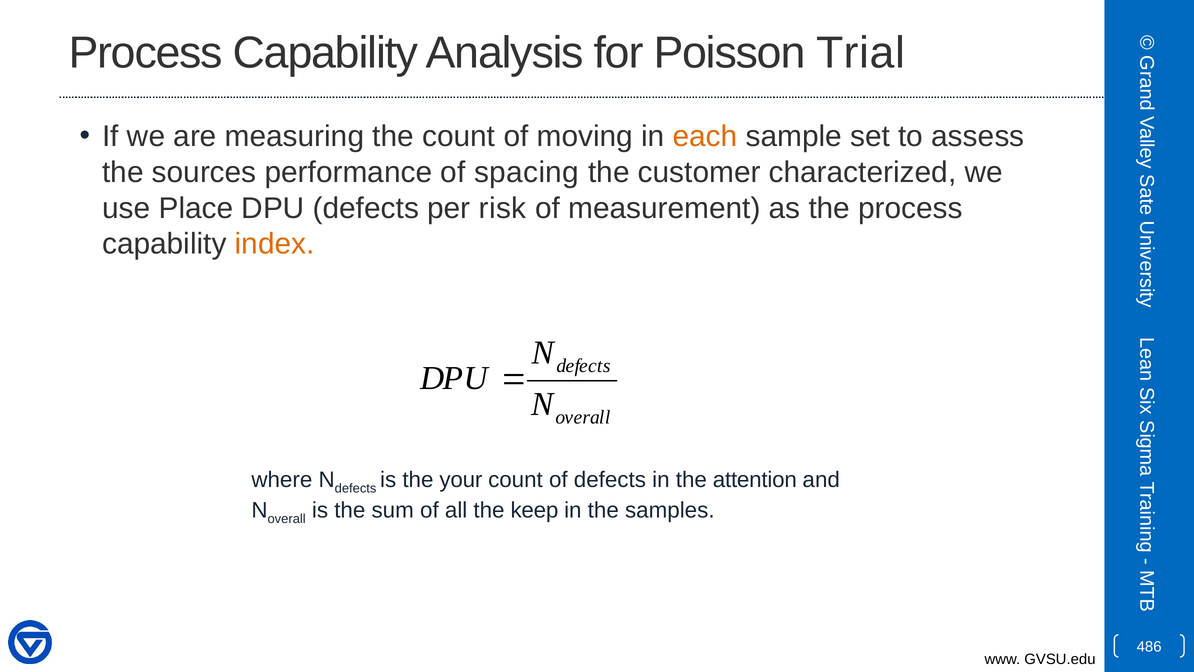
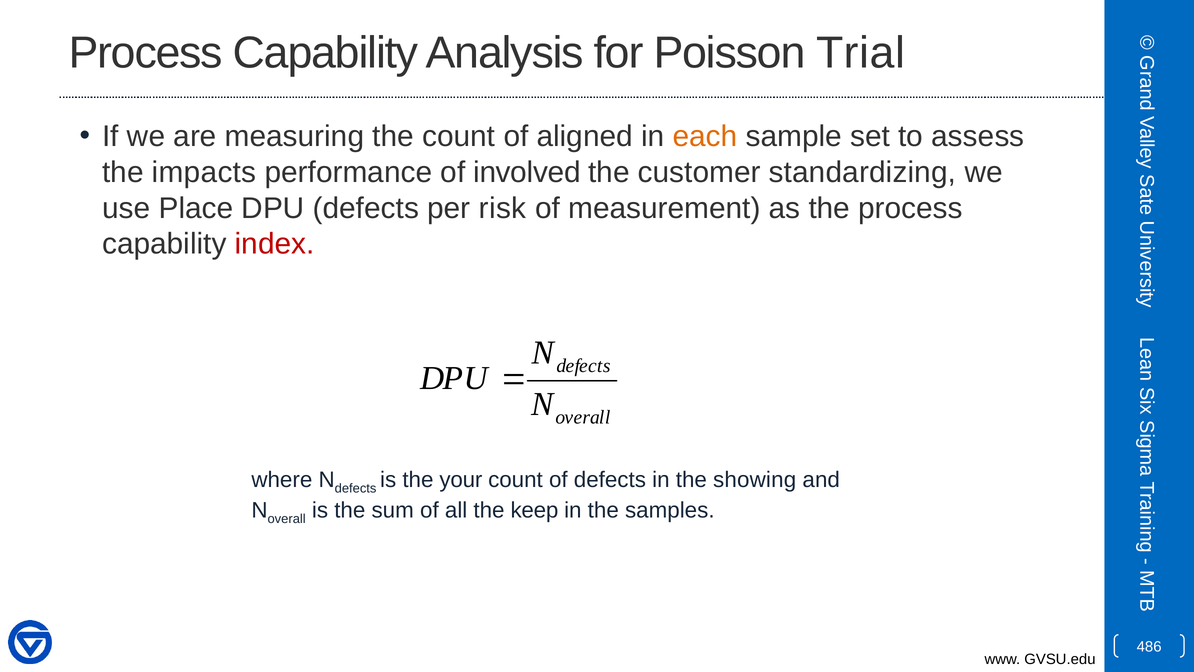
moving: moving -> aligned
sources: sources -> impacts
spacing: spacing -> involved
characterized: characterized -> standardizing
index colour: orange -> red
attention: attention -> showing
